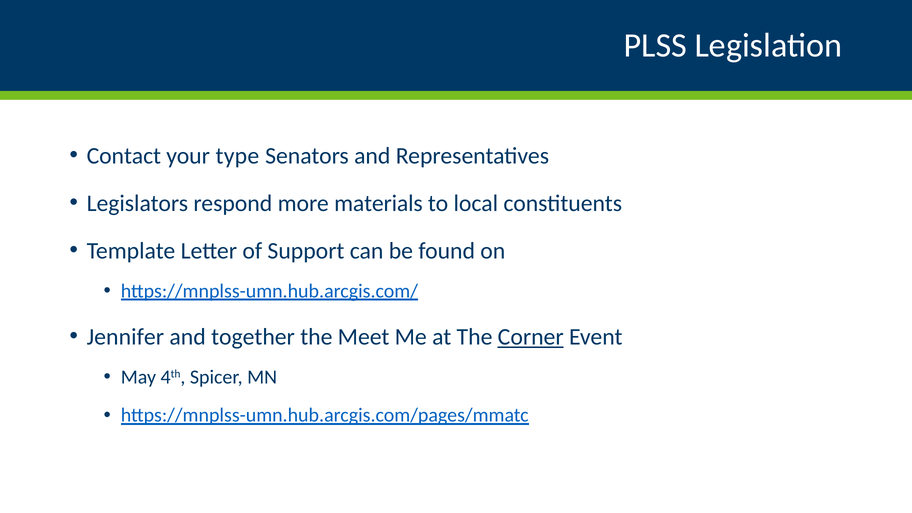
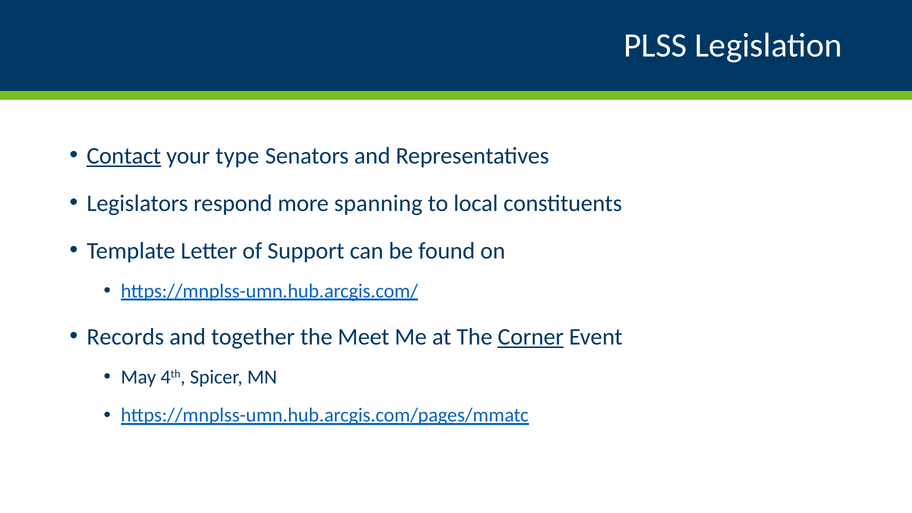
Contact underline: none -> present
materials: materials -> spanning
Jennifer: Jennifer -> Records
